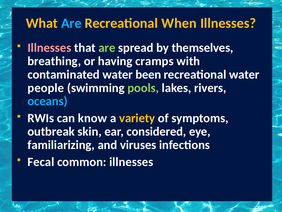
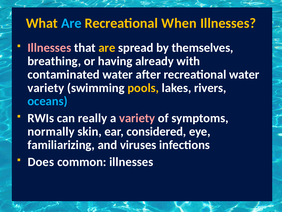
are at (107, 48) colour: light green -> yellow
cramps: cramps -> already
been: been -> after
people at (46, 88): people -> variety
pools colour: light green -> yellow
know: know -> really
variety at (137, 118) colour: yellow -> pink
outbreak: outbreak -> normally
Fecal: Fecal -> Does
